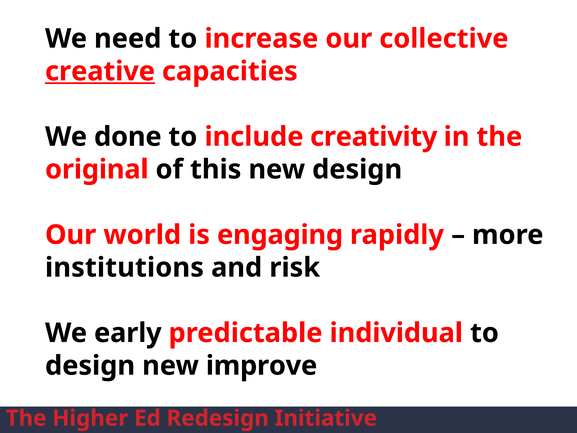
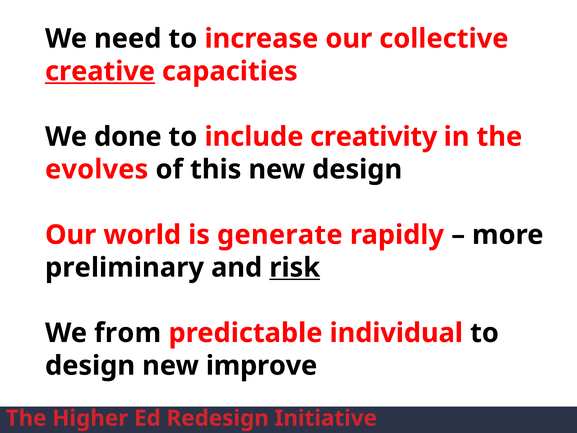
original: original -> evolves
engaging: engaging -> generate
institutions: institutions -> preliminary
risk underline: none -> present
early: early -> from
